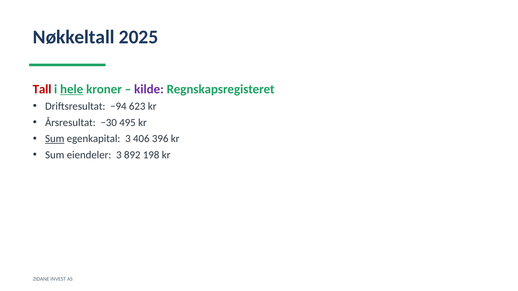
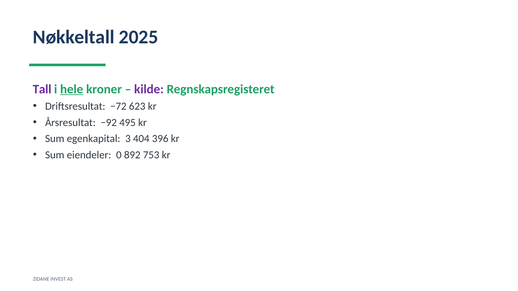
Tall colour: red -> purple
−94: −94 -> −72
−30: −30 -> −92
Sum at (55, 139) underline: present -> none
406: 406 -> 404
eiendeler 3: 3 -> 0
198: 198 -> 753
